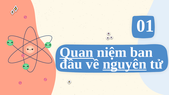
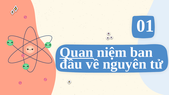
nguyên underline: present -> none
